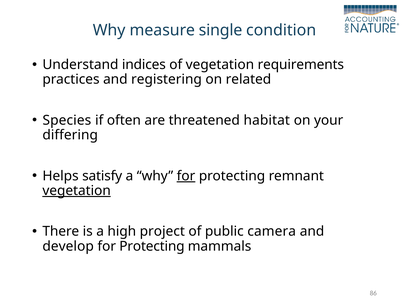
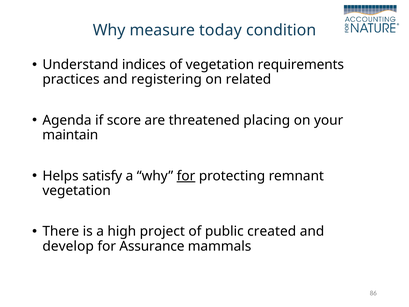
single: single -> today
Species: Species -> Agenda
often: often -> score
habitat: habitat -> placing
differing: differing -> maintain
vegetation at (77, 190) underline: present -> none
camera: camera -> created
Protecting at (152, 246): Protecting -> Assurance
